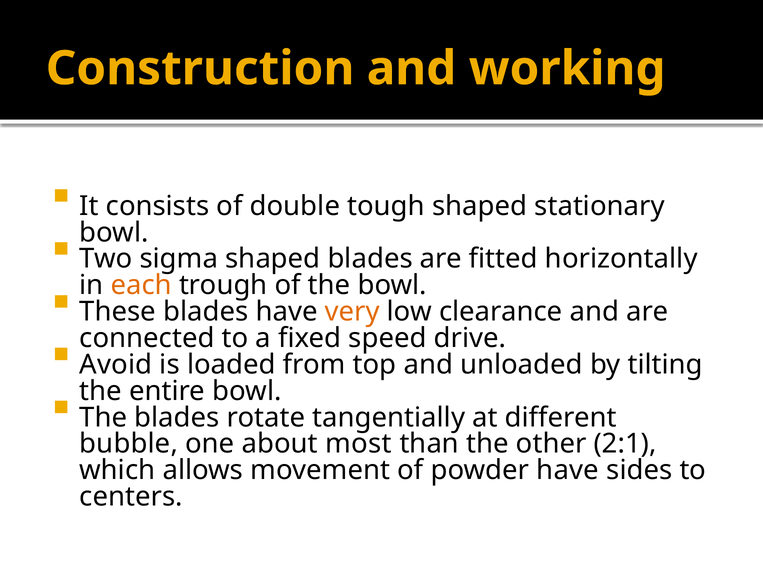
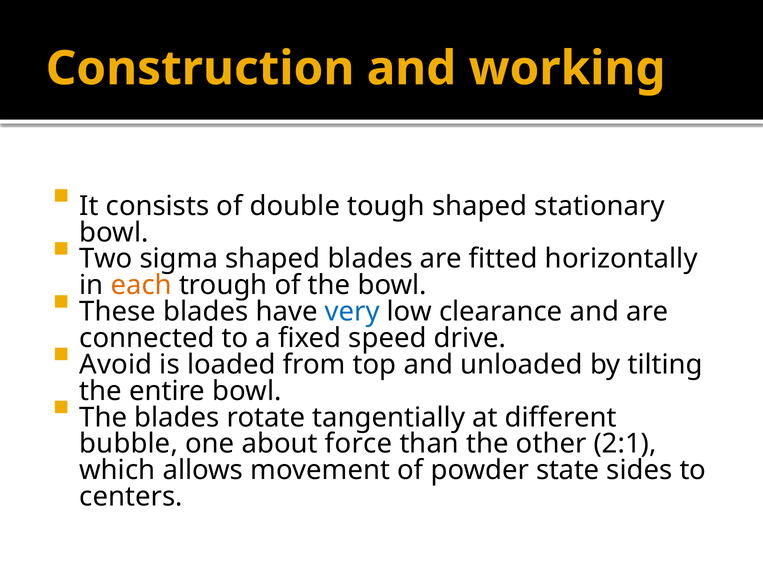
very colour: orange -> blue
most: most -> force
powder have: have -> state
